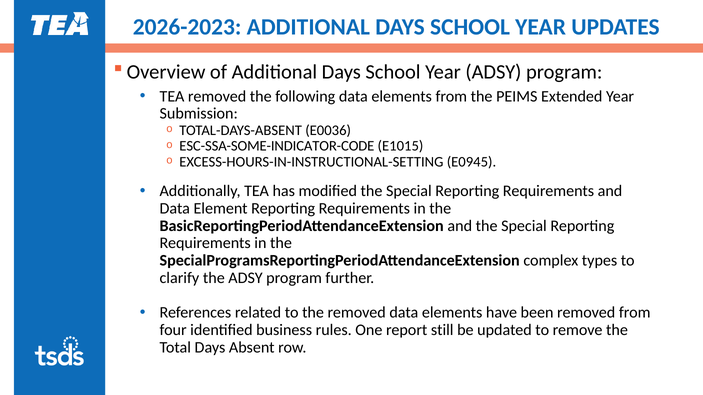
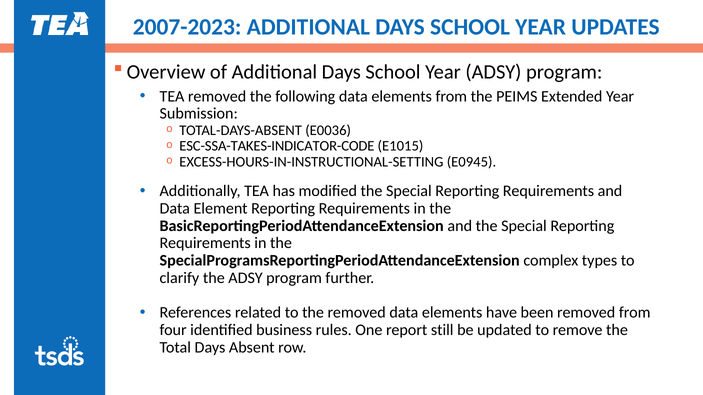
2026-2023: 2026-2023 -> 2007-2023
ESC-SSA-SOME-INDICATOR-CODE: ESC-SSA-SOME-INDICATOR-CODE -> ESC-SSA-TAKES-INDICATOR-CODE
